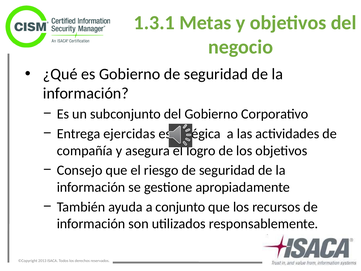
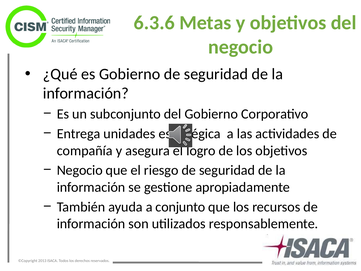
1.3.1: 1.3.1 -> 6.3.6
ejercidas: ejercidas -> unidades
Consejo at (80, 170): Consejo -> Negocio
